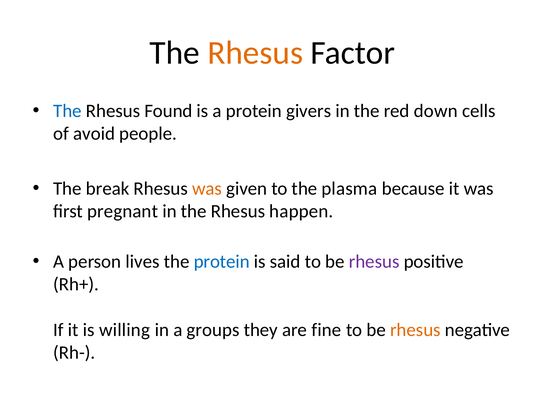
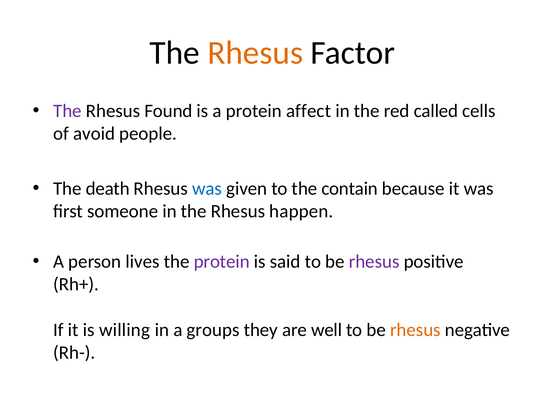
The at (67, 111) colour: blue -> purple
givers: givers -> affect
down: down -> called
break: break -> death
was at (207, 189) colour: orange -> blue
plasma: plasma -> contain
pregnant: pregnant -> someone
protein at (222, 262) colour: blue -> purple
fine: fine -> well
